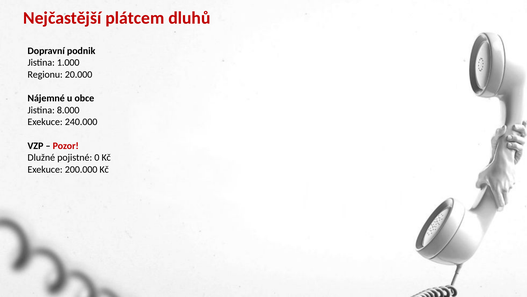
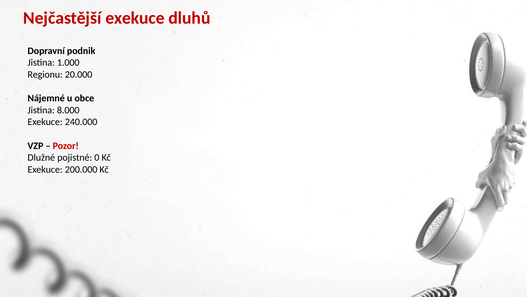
Nejčastější plátcem: plátcem -> exekuce
